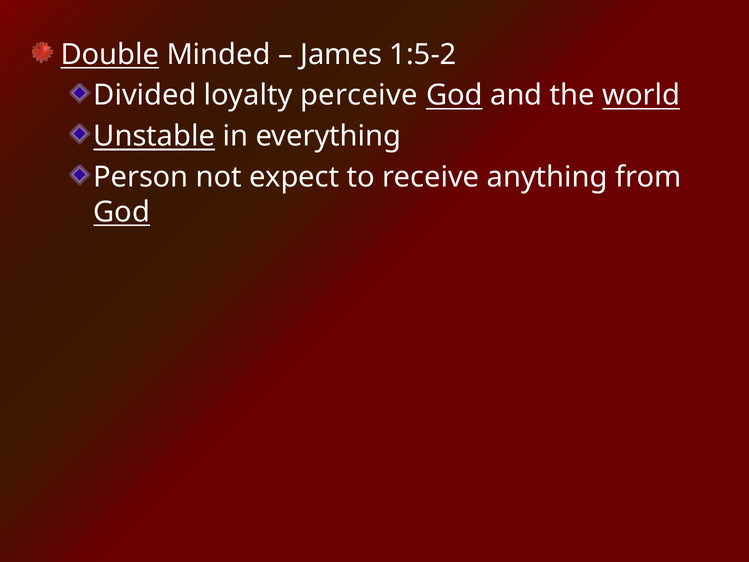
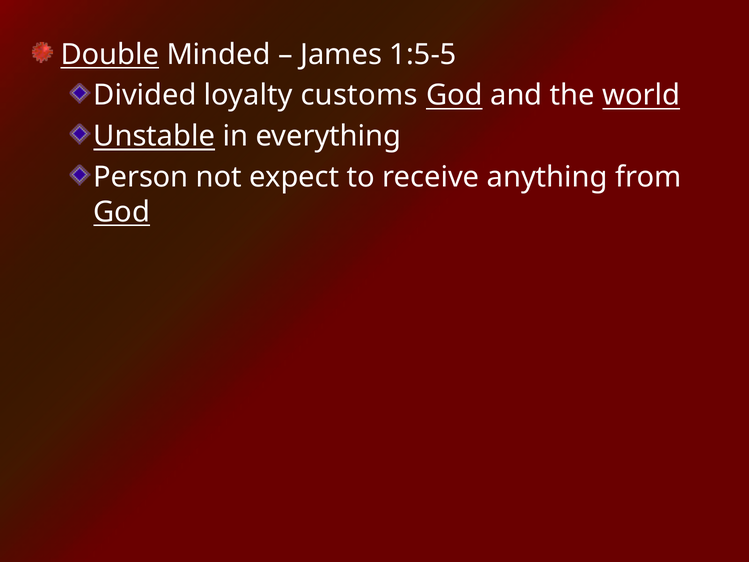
1:5-2: 1:5-2 -> 1:5-5
perceive: perceive -> customs
